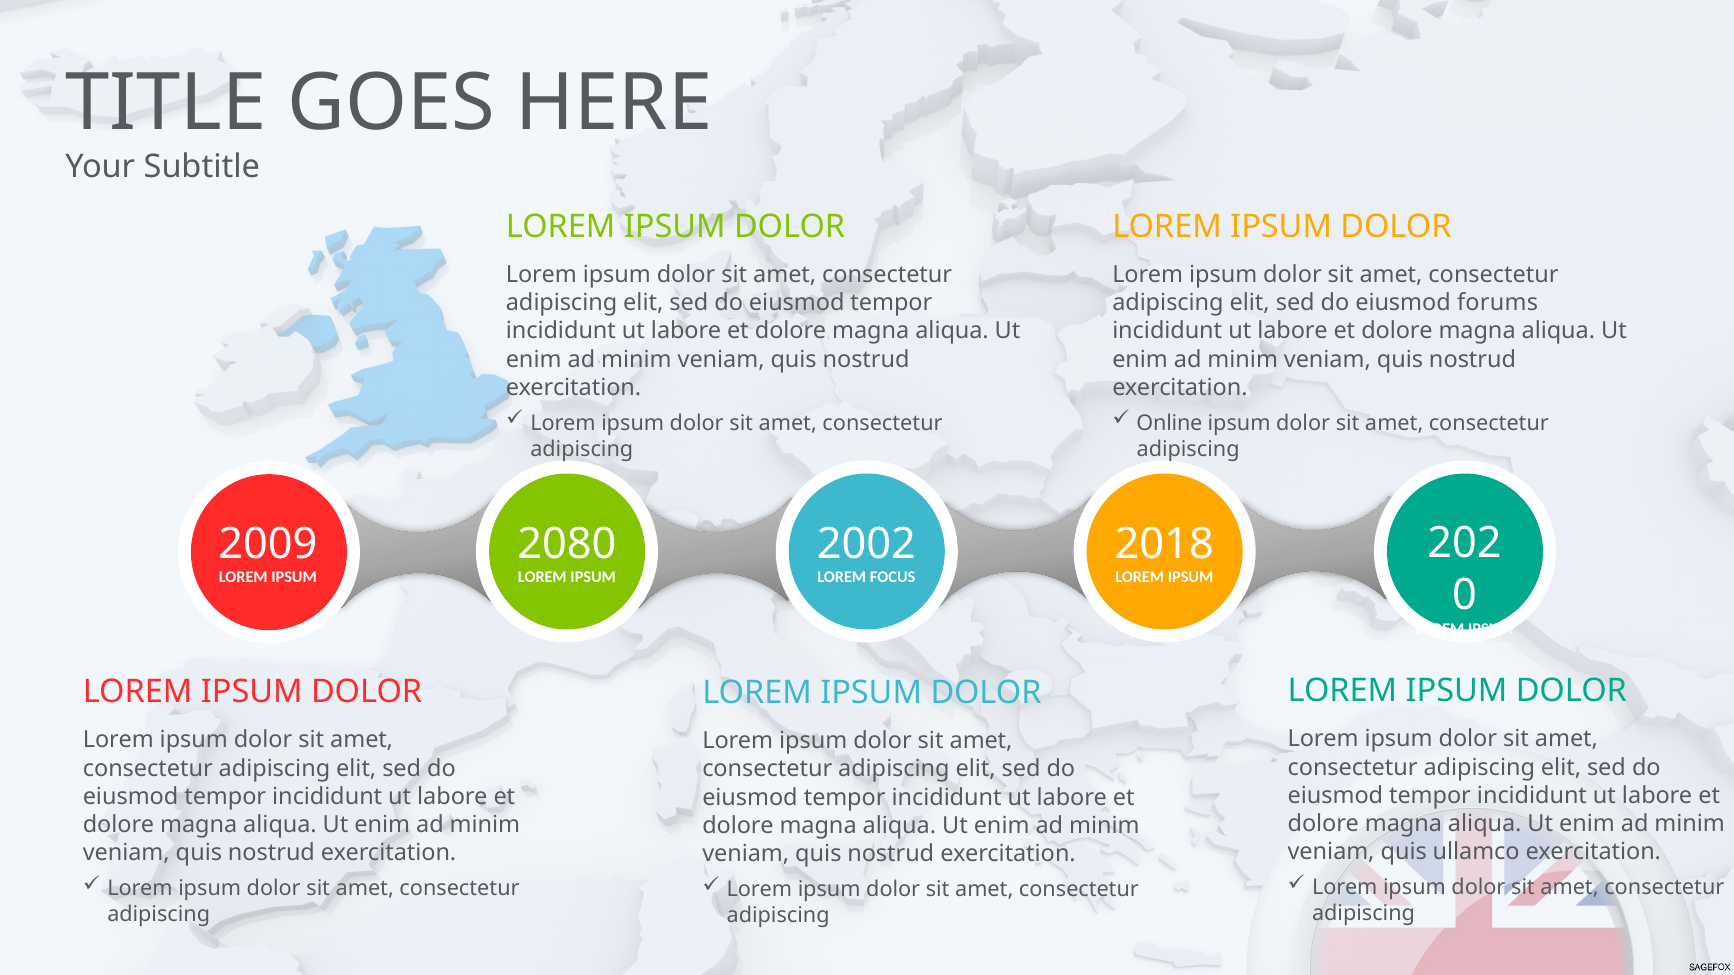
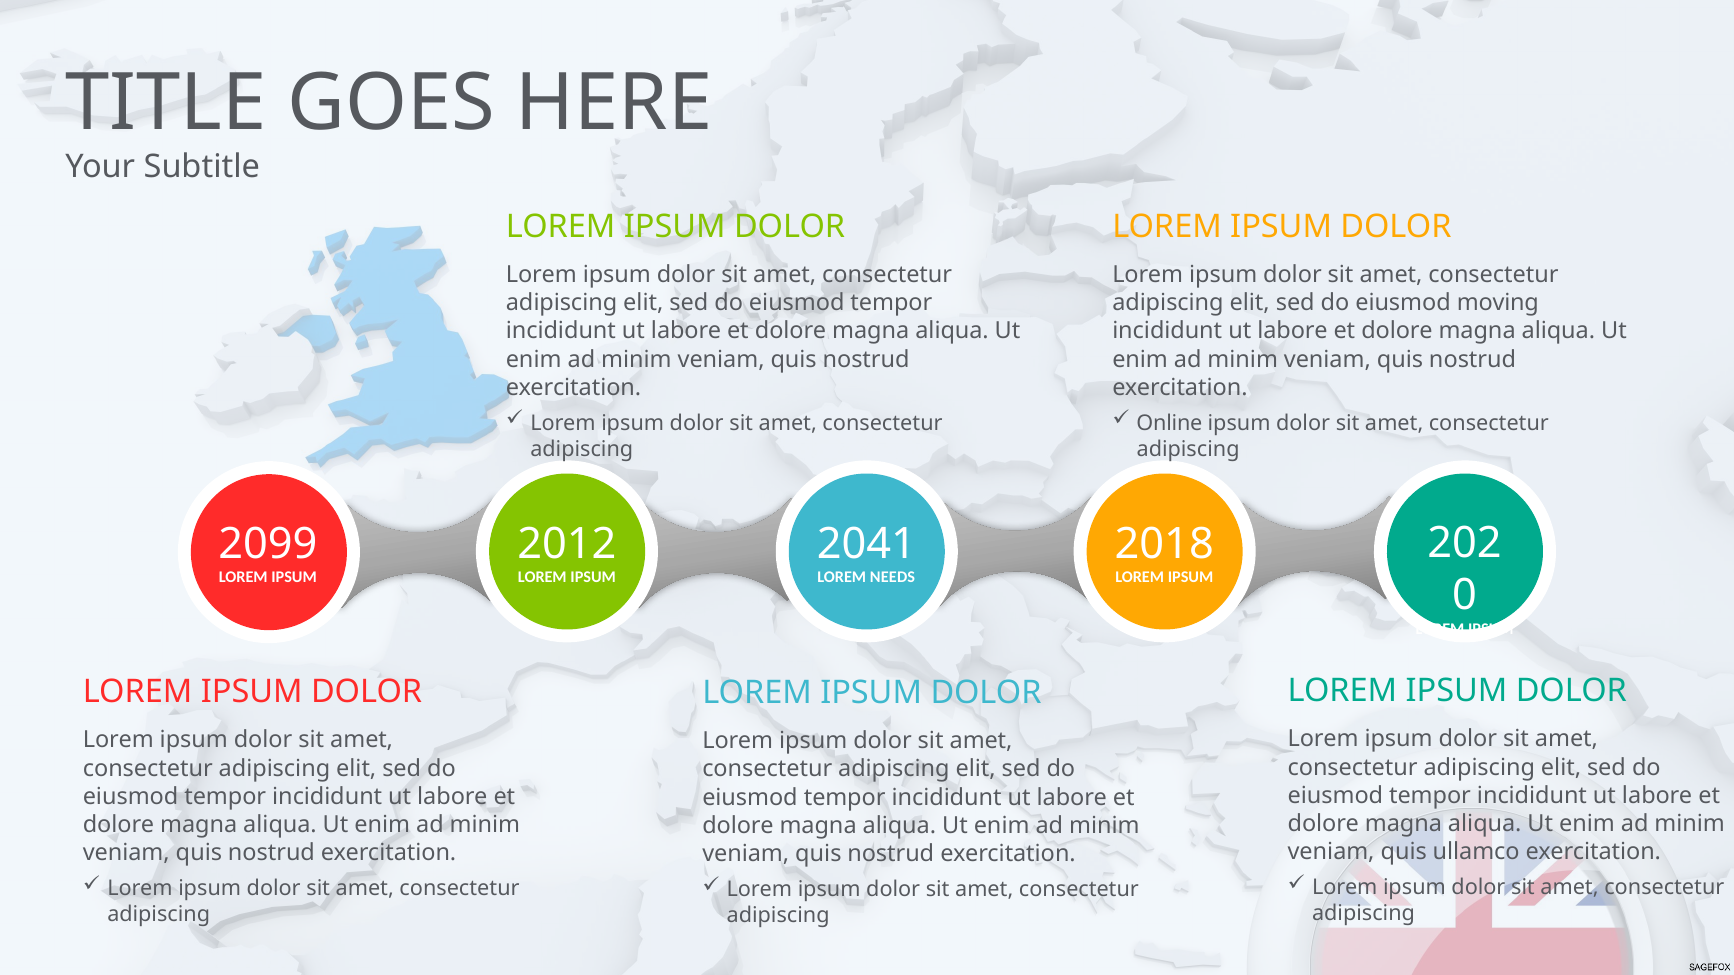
forums: forums -> moving
2009: 2009 -> 2099
2080: 2080 -> 2012
2002: 2002 -> 2041
FOCUS: FOCUS -> NEEDS
